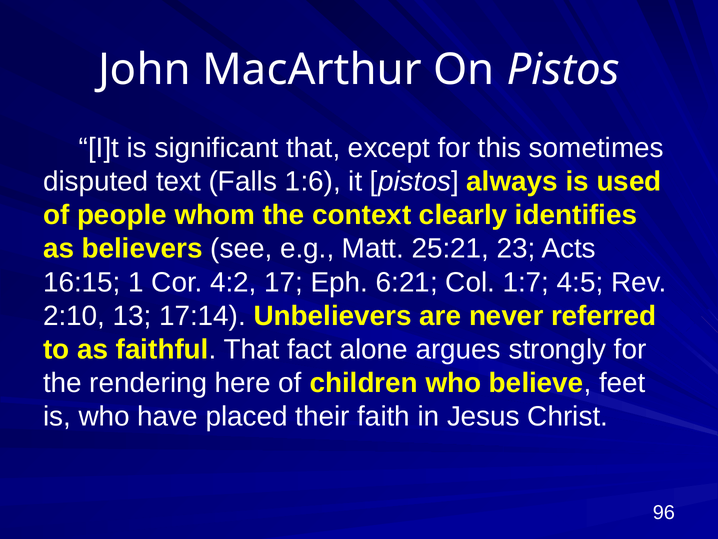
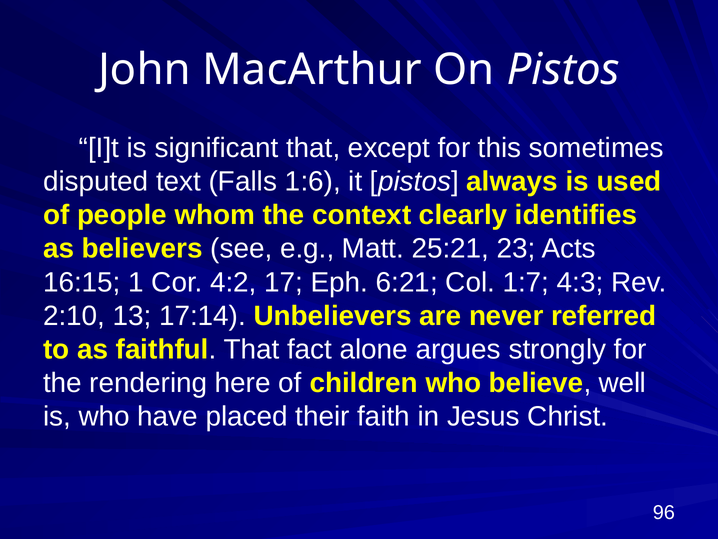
4:5: 4:5 -> 4:3
feet: feet -> well
